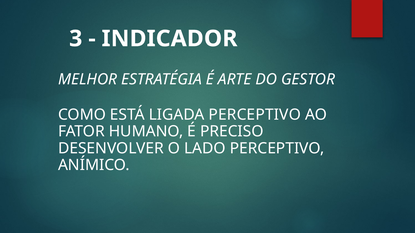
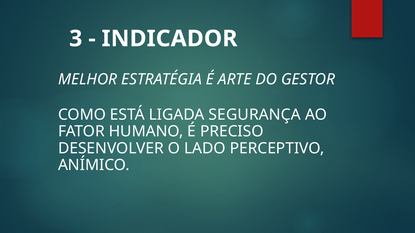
LIGADA PERCEPTIVO: PERCEPTIVO -> SEGURANÇA
